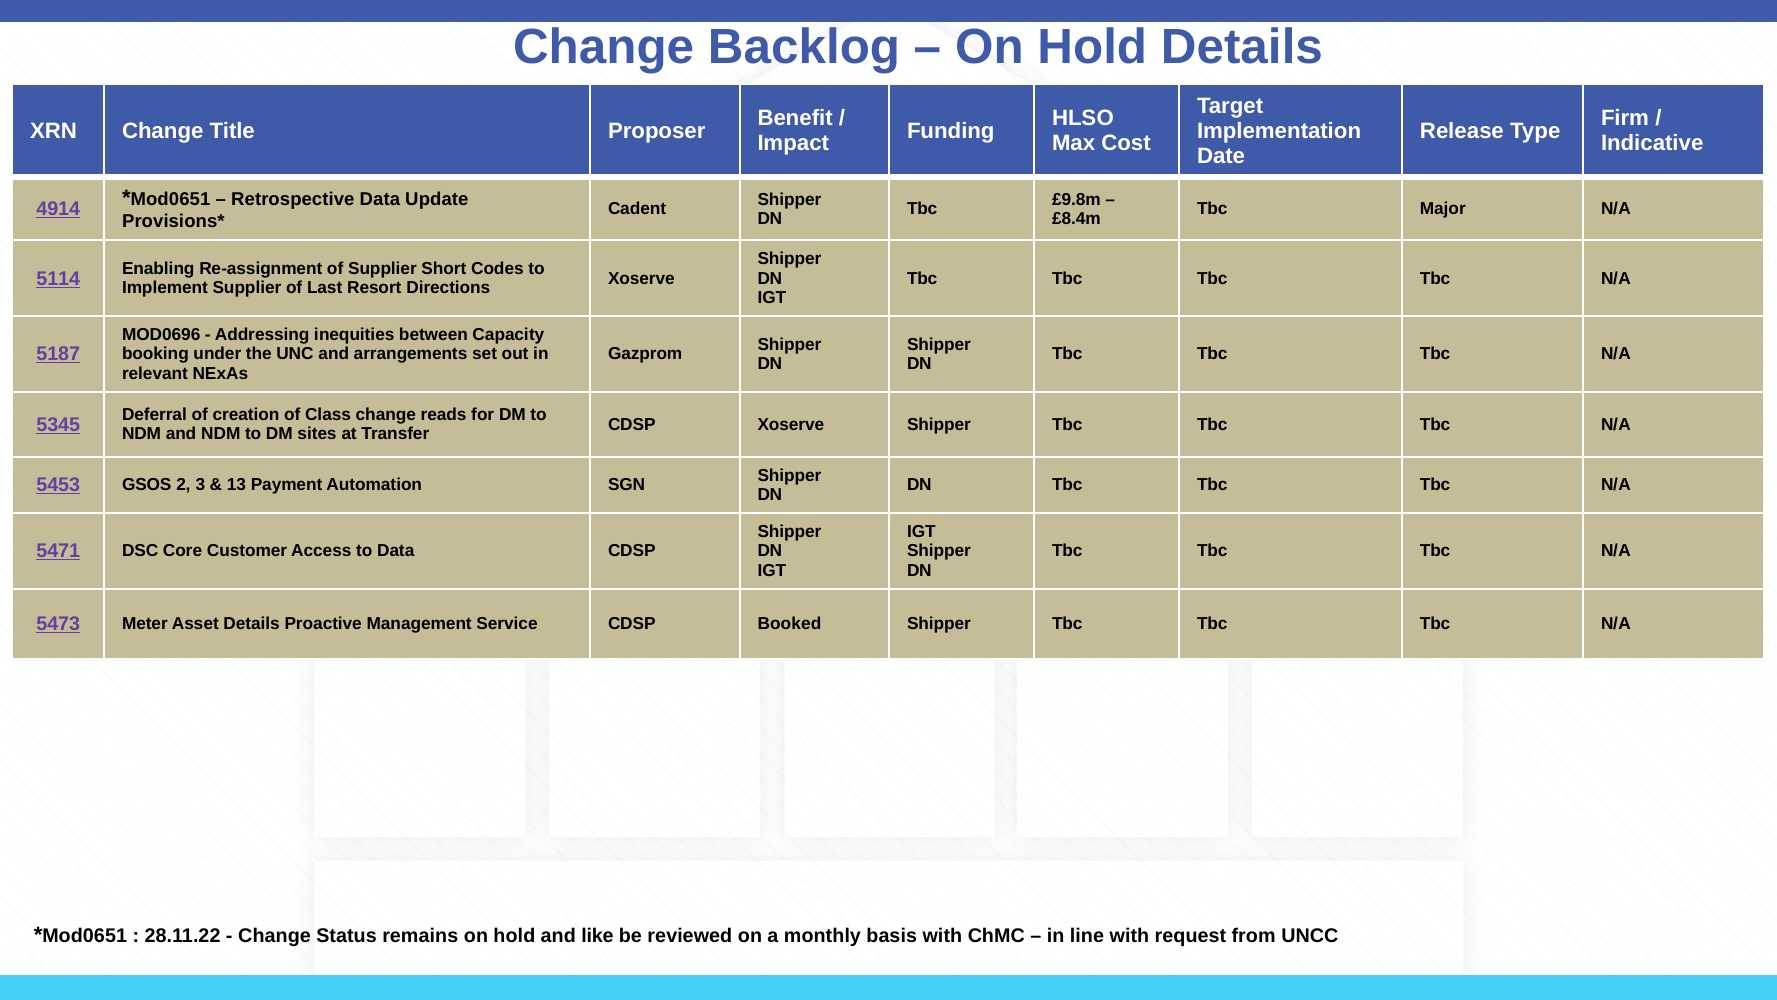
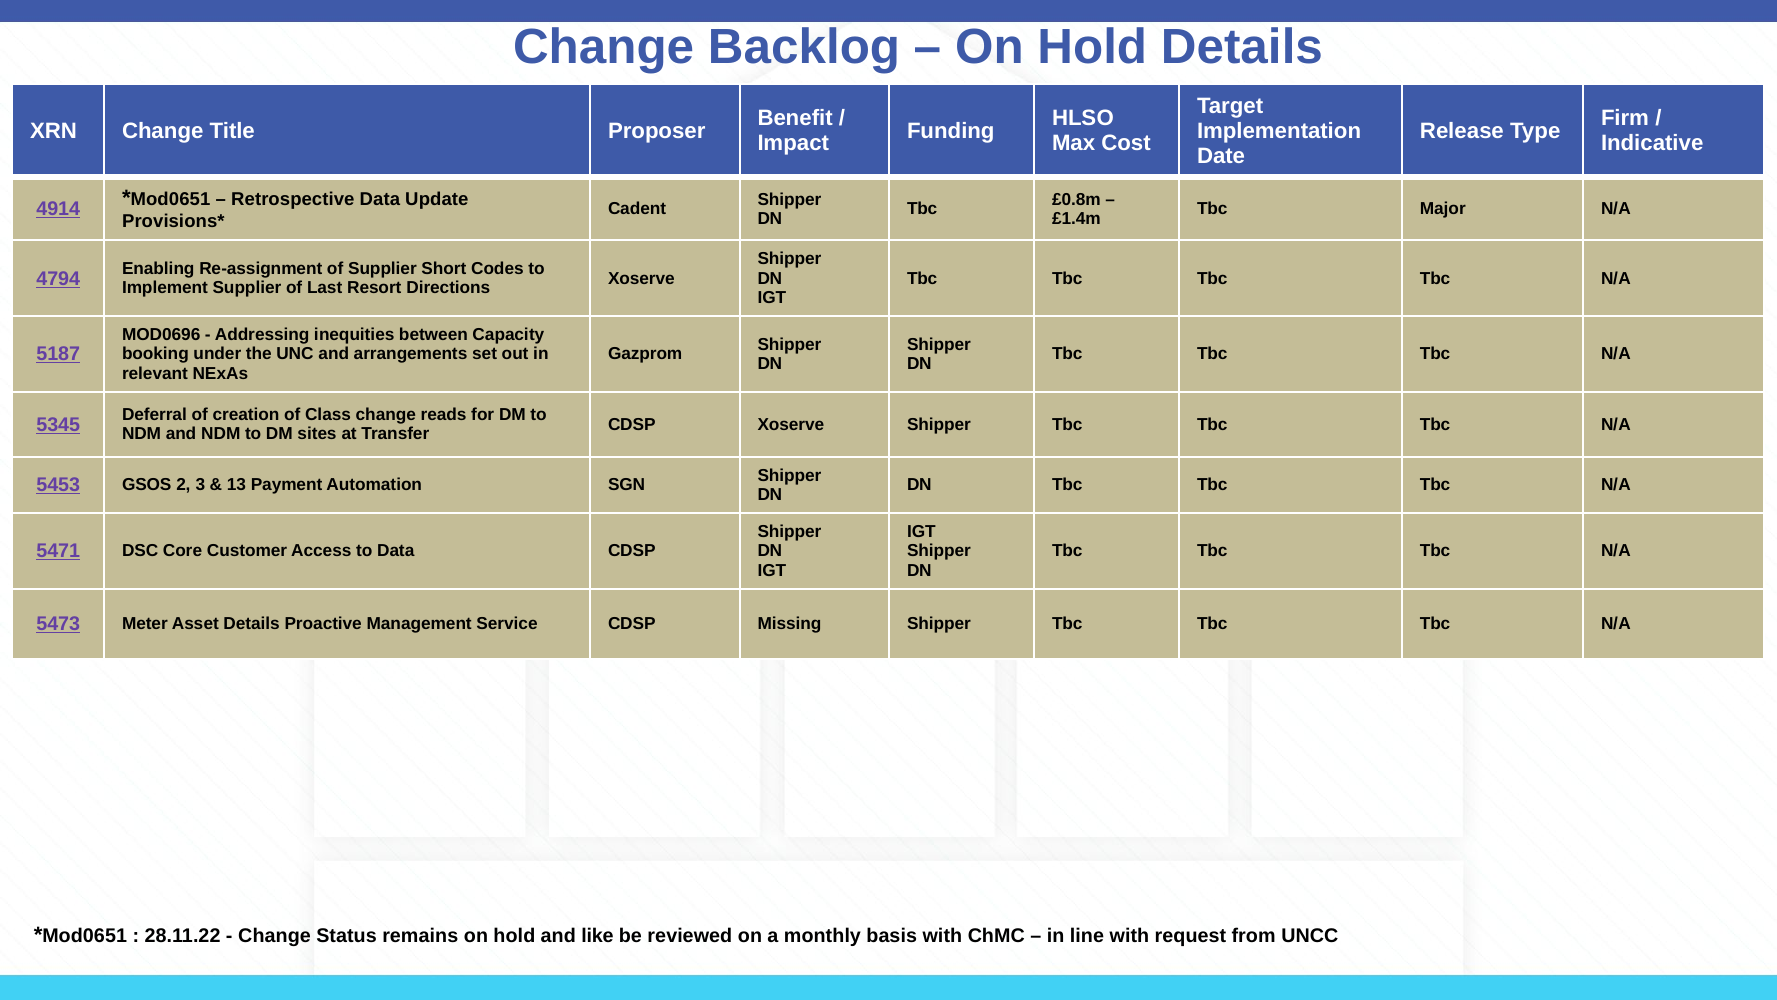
£9.8m: £9.8m -> £0.8m
£8.4m: £8.4m -> £1.4m
5114: 5114 -> 4794
Booked: Booked -> Missing
